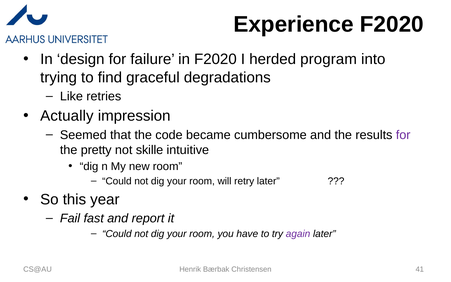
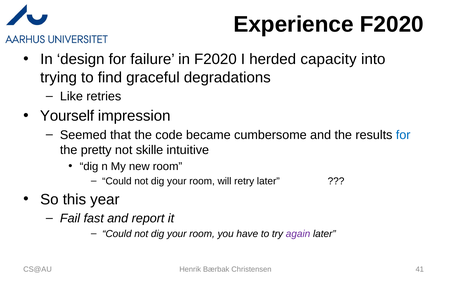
program: program -> capacity
Actually: Actually -> Yourself
for at (403, 135) colour: purple -> blue
